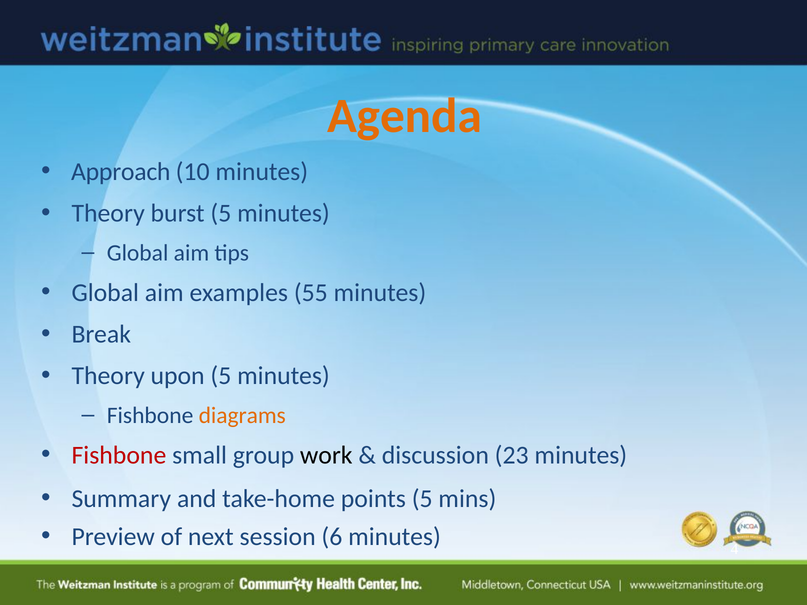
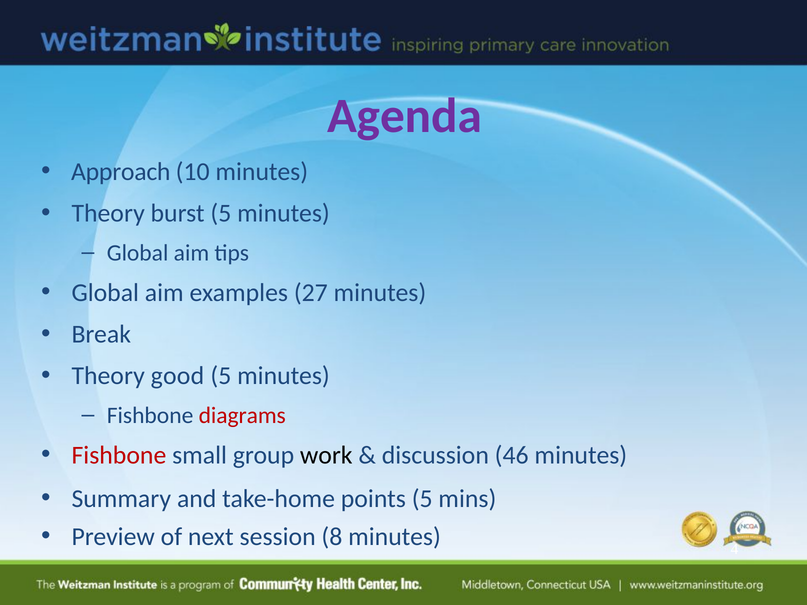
Agenda colour: orange -> purple
55: 55 -> 27
upon: upon -> good
diagrams colour: orange -> red
23: 23 -> 46
6: 6 -> 8
